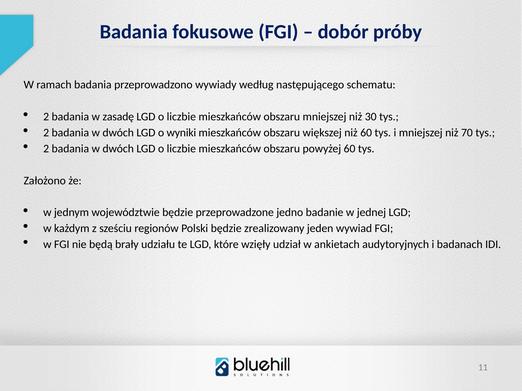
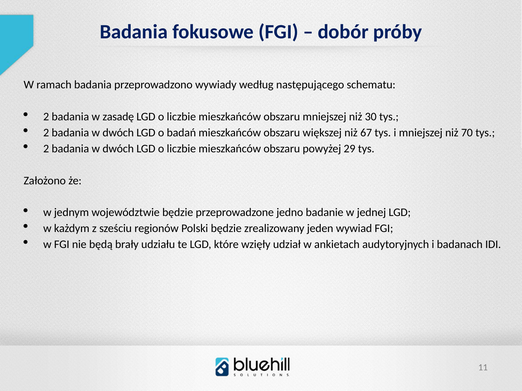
wyniki: wyniki -> badań
niż 60: 60 -> 67
powyżej 60: 60 -> 29
